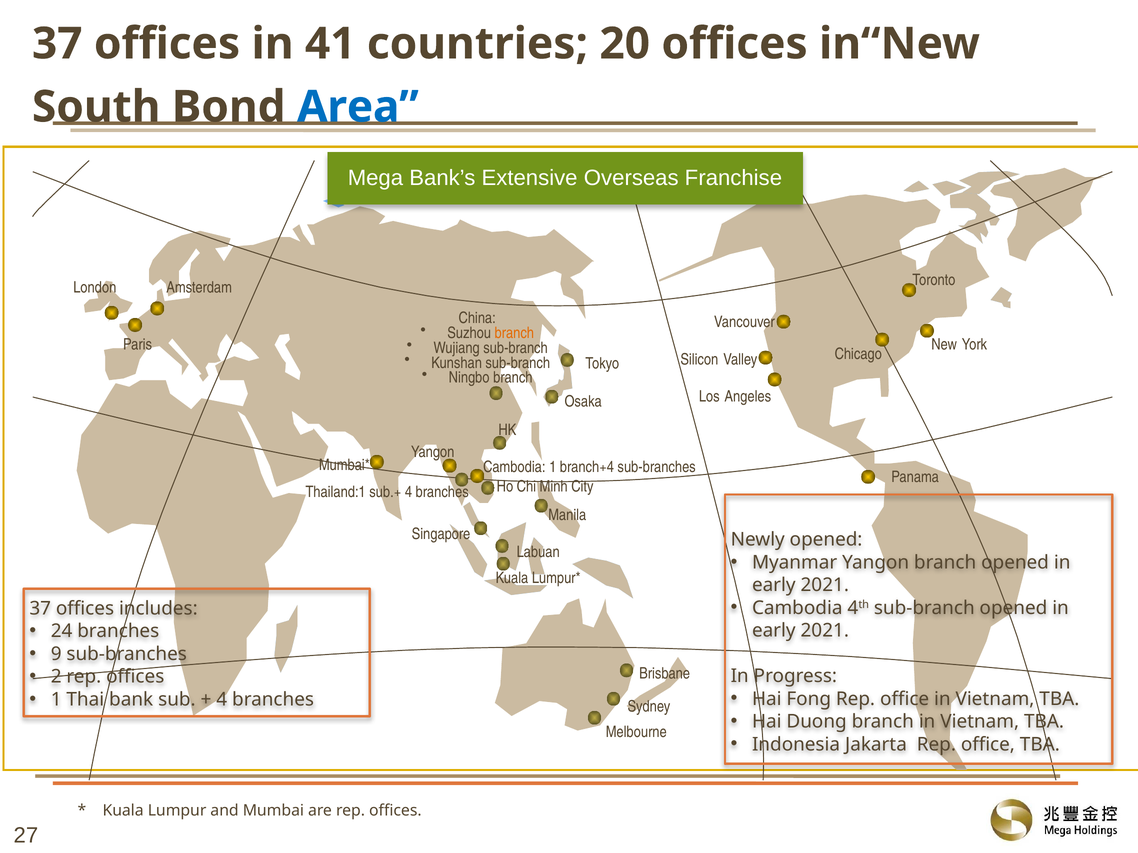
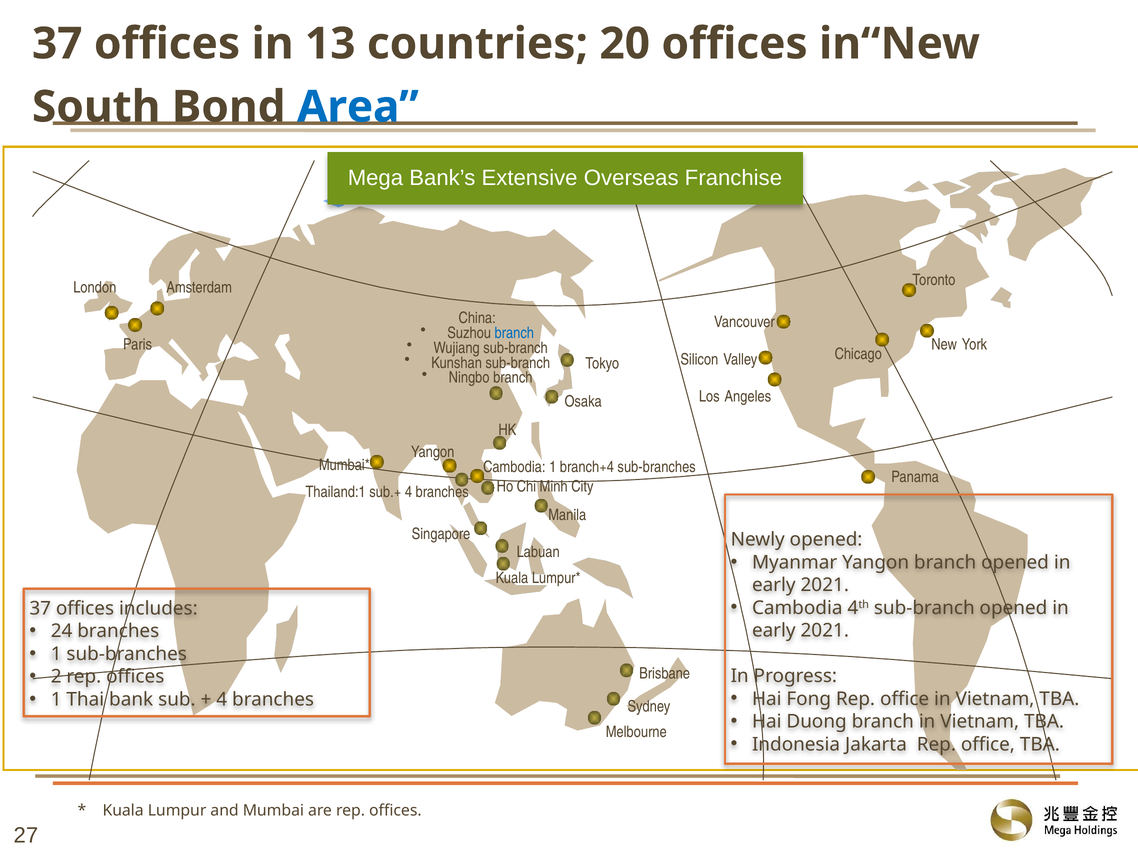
41: 41 -> 13
branch at (514, 333) colour: orange -> blue
9 at (56, 654): 9 -> 1
